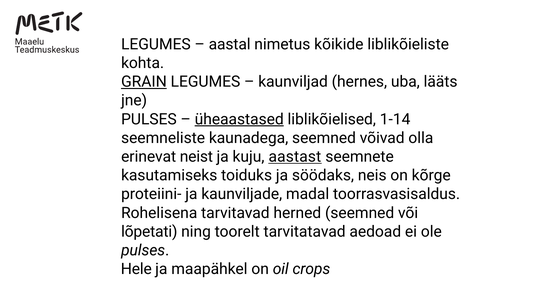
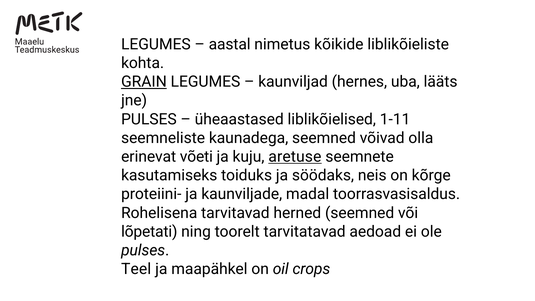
üheaastased underline: present -> none
1-14: 1-14 -> 1-11
neist: neist -> võeti
aastast: aastast -> aretuse
Hele: Hele -> Teel
